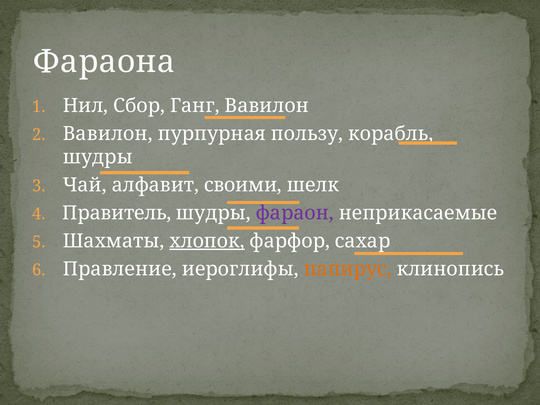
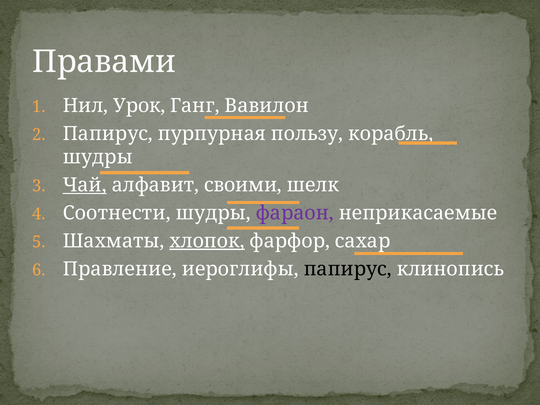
Фараона: Фараона -> Правами
Сбор: Сбор -> Урок
Вавилон at (108, 134): Вавилон -> Папирус
Чай underline: none -> present
Правитель: Правитель -> Соотнести
папирус at (348, 269) colour: orange -> black
